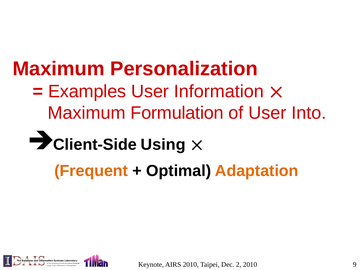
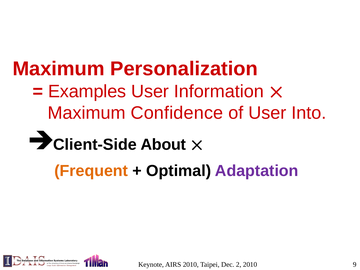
Formulation: Formulation -> Confidence
Using: Using -> About
Adaptation colour: orange -> purple
